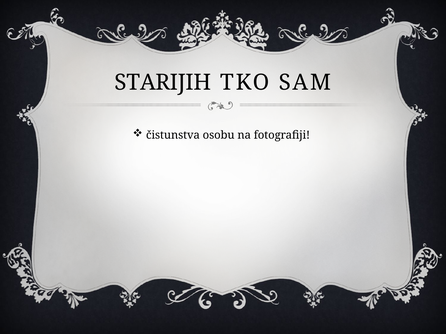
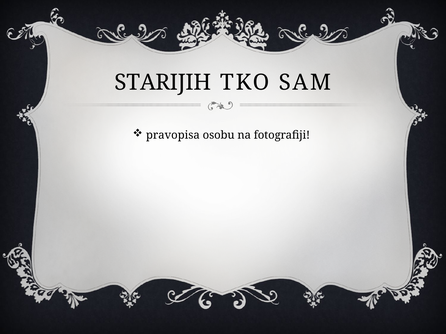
čistunstva: čistunstva -> pravopisa
